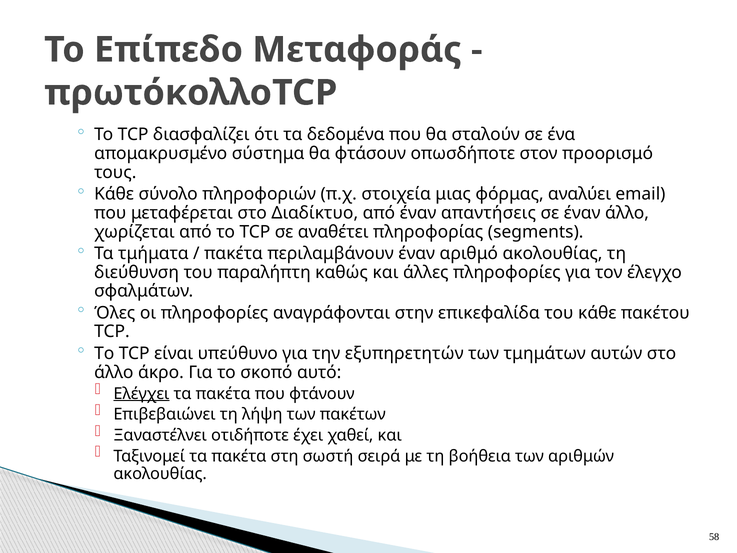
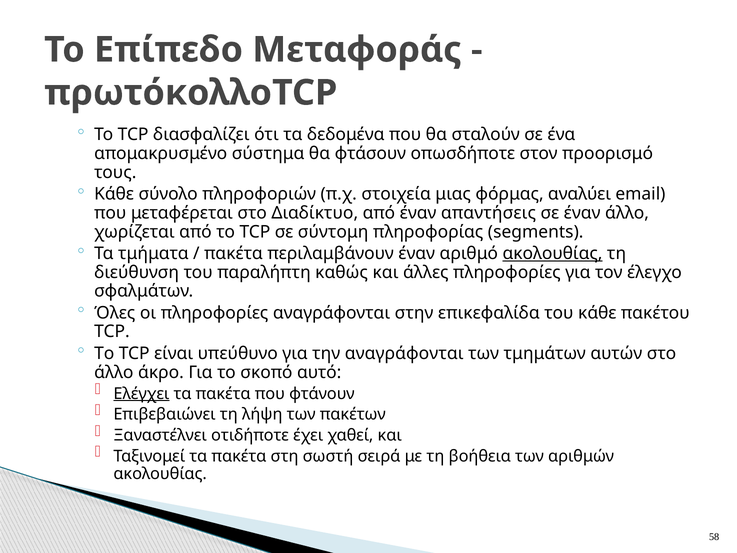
αναθέτει: αναθέτει -> σύντομη
ακολουθίας at (553, 253) underline: none -> present
την εξυπηρετητών: εξυπηρετητών -> αναγράφονται
